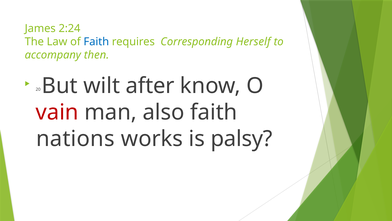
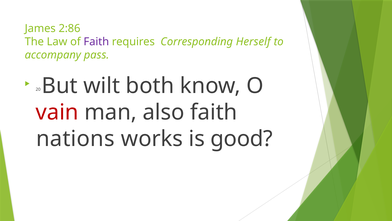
2:24: 2:24 -> 2:86
Faith at (96, 42) colour: blue -> purple
then: then -> pass
after: after -> both
palsy: palsy -> good
